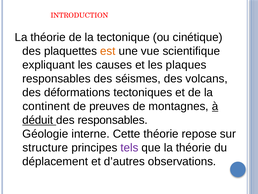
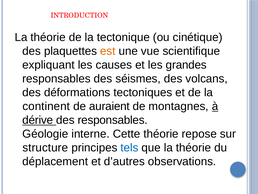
plaques: plaques -> grandes
preuves: preuves -> auraient
déduit: déduit -> dérive
tels colour: purple -> blue
